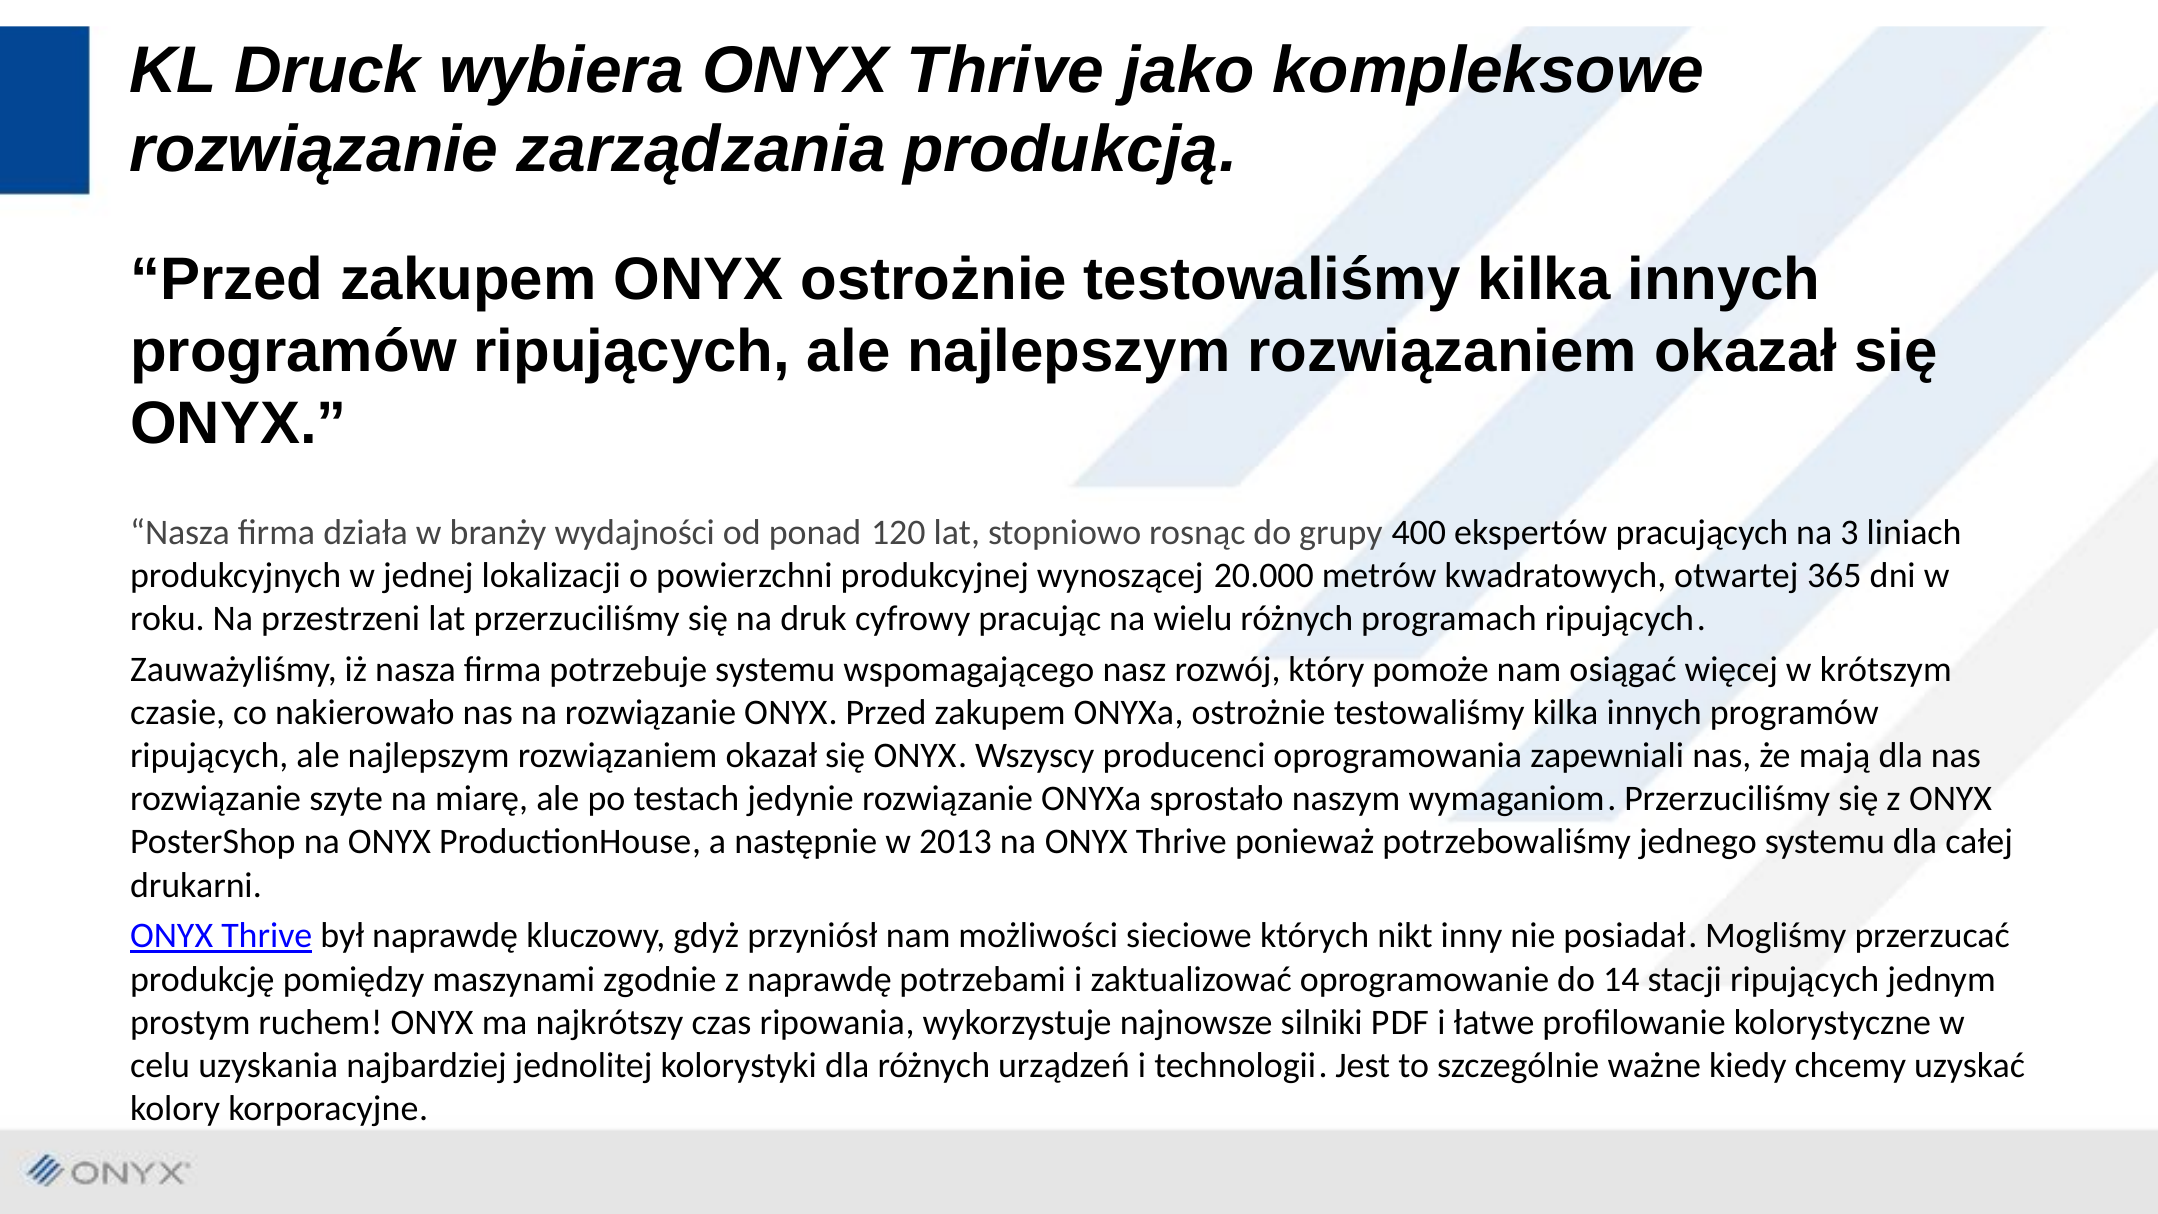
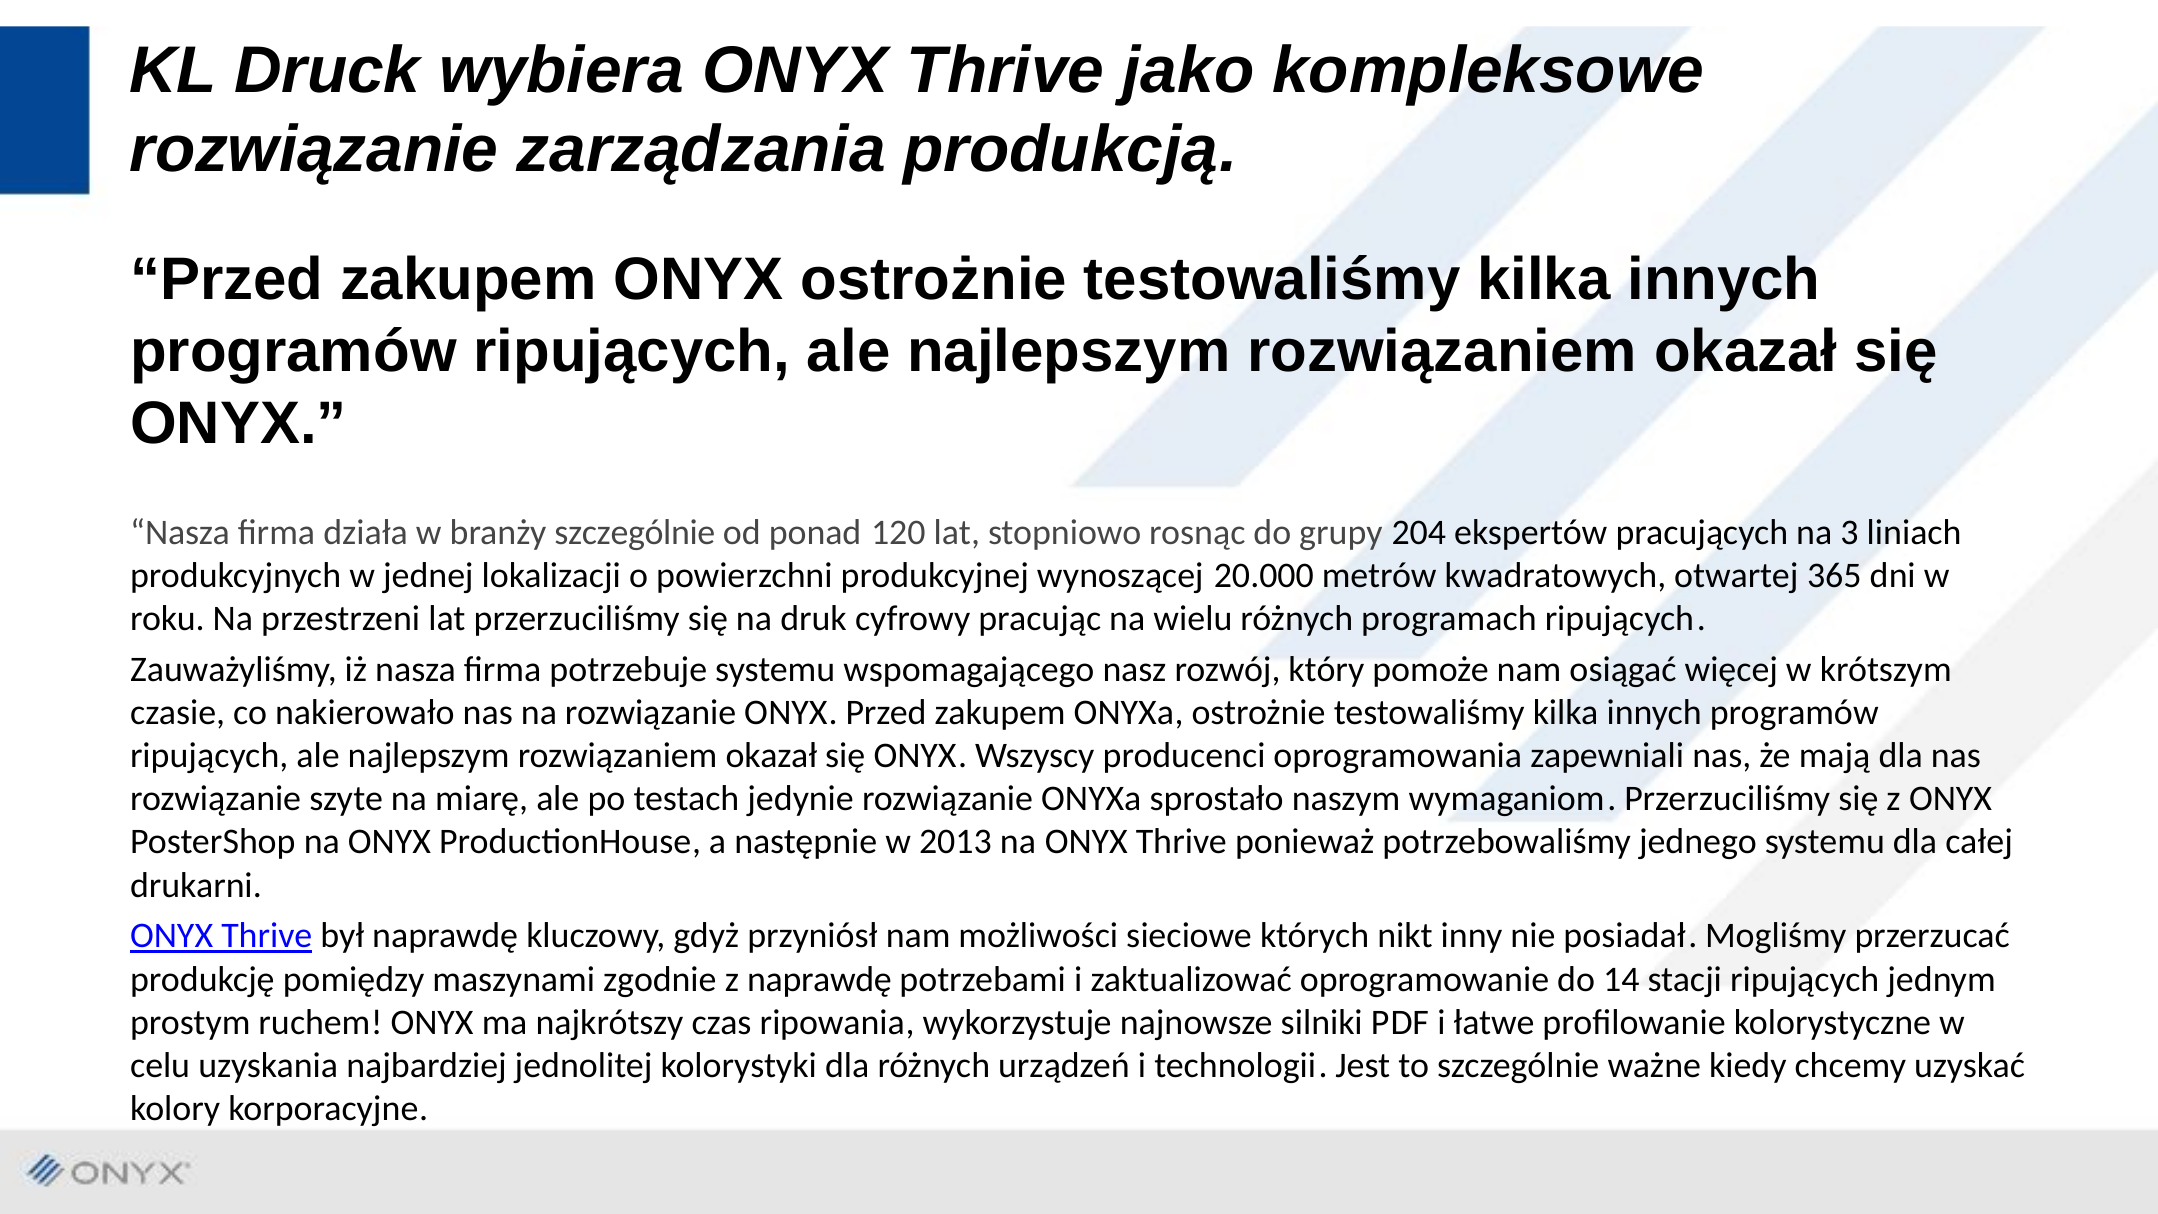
branży wydajności: wydajności -> szczególnie
400: 400 -> 204
